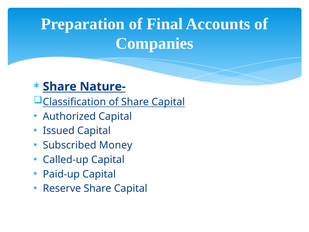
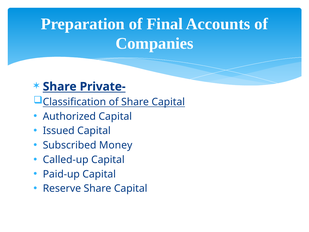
Nature-: Nature- -> Private-
